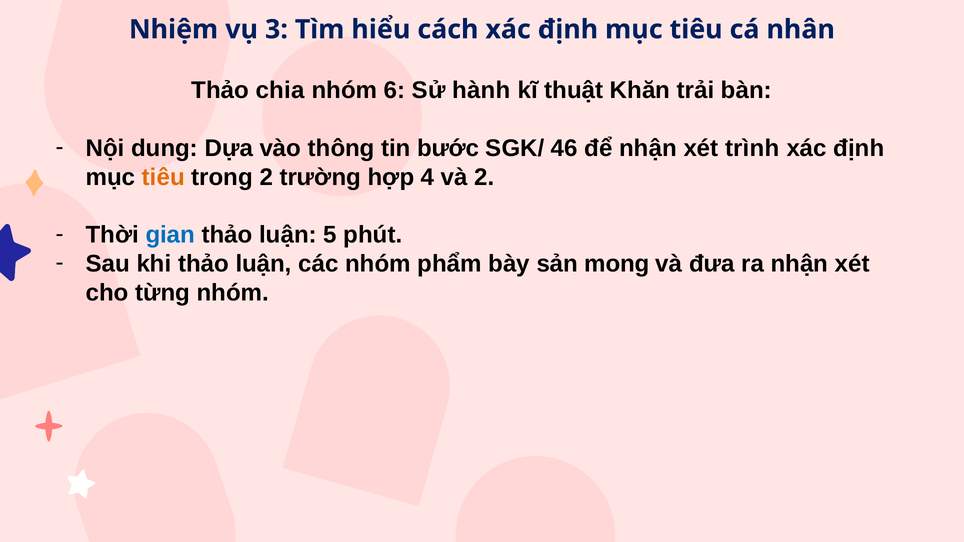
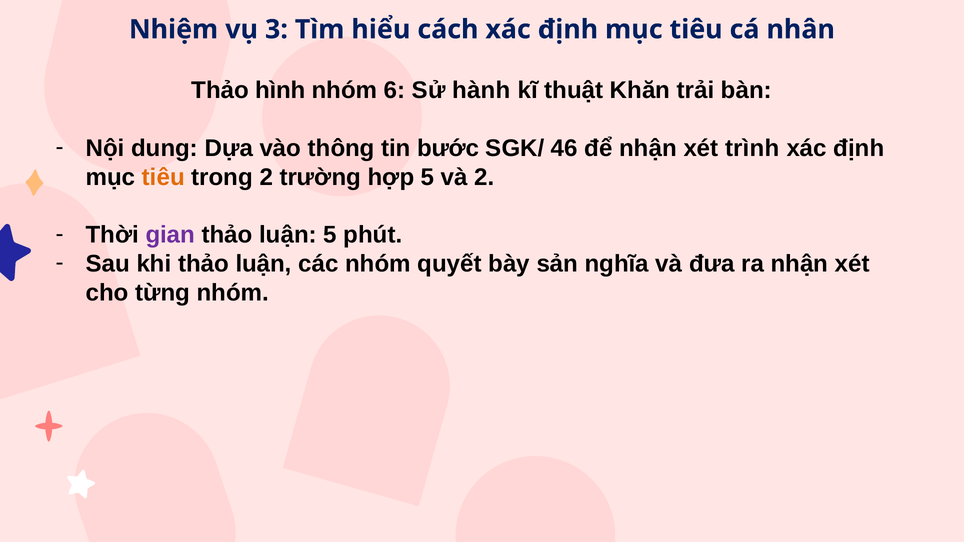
chia: chia -> hình
hợp 4: 4 -> 5
gian colour: blue -> purple
phẩm: phẩm -> quyết
mong: mong -> nghĩa
